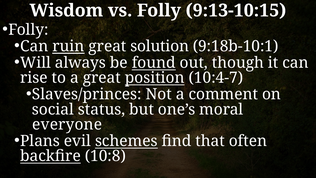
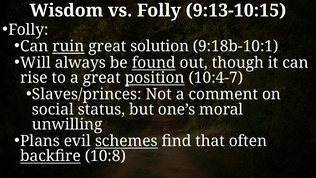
everyone: everyone -> unwilling
